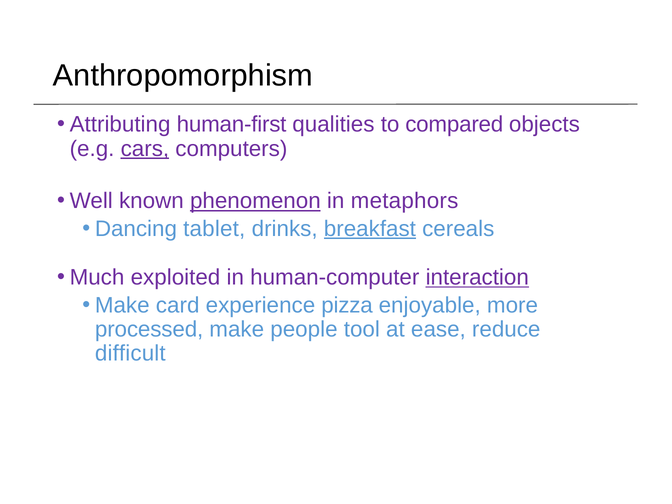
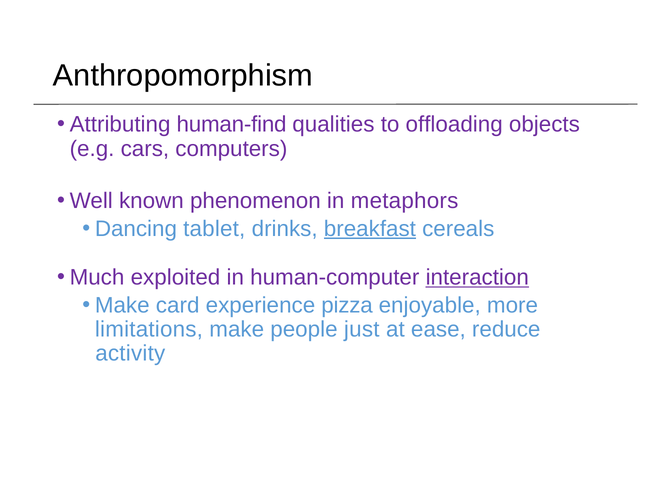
human-first: human-first -> human-find
compared: compared -> offloading
cars underline: present -> none
phenomenon underline: present -> none
processed: processed -> limitations
tool: tool -> just
difficult: difficult -> activity
